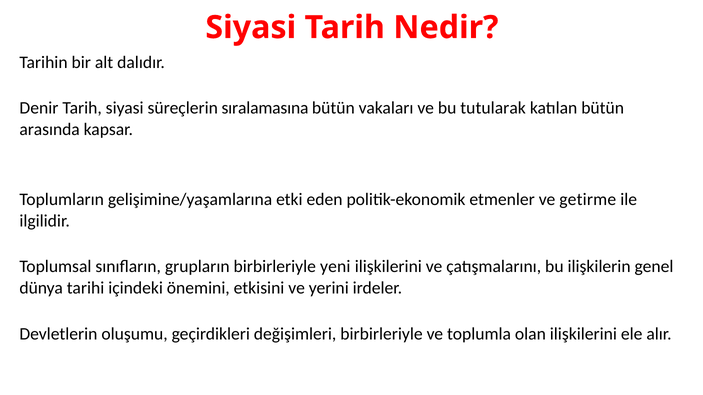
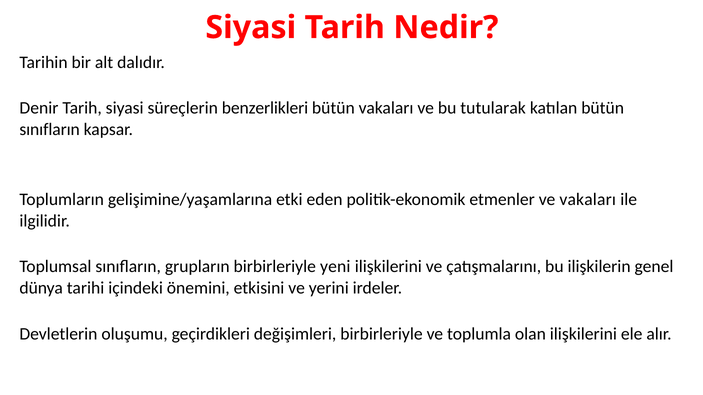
sıralamasına: sıralamasına -> benzerlikleri
arasında at (50, 130): arasında -> sınıfların
ve getirme: getirme -> vakaları
